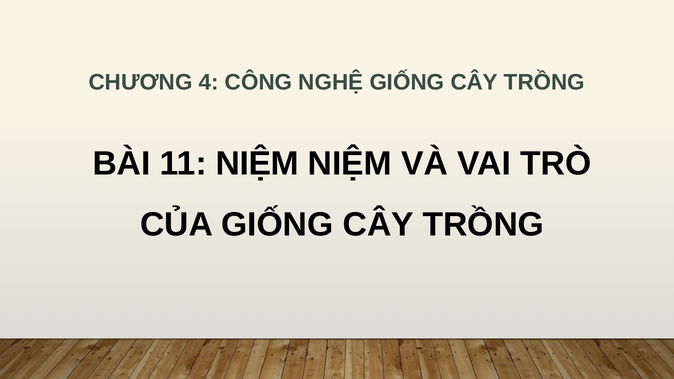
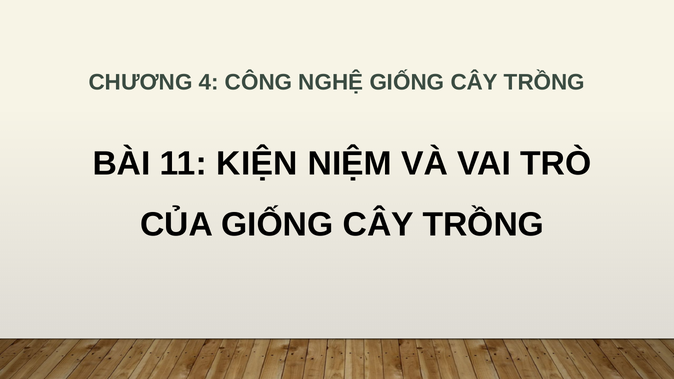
11 NIỆM: NIỆM -> KIỆN
